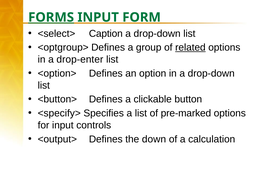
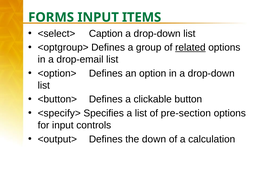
FORMS underline: present -> none
FORM: FORM -> ITEMS
drop-enter: drop-enter -> drop-email
pre-marked: pre-marked -> pre-section
